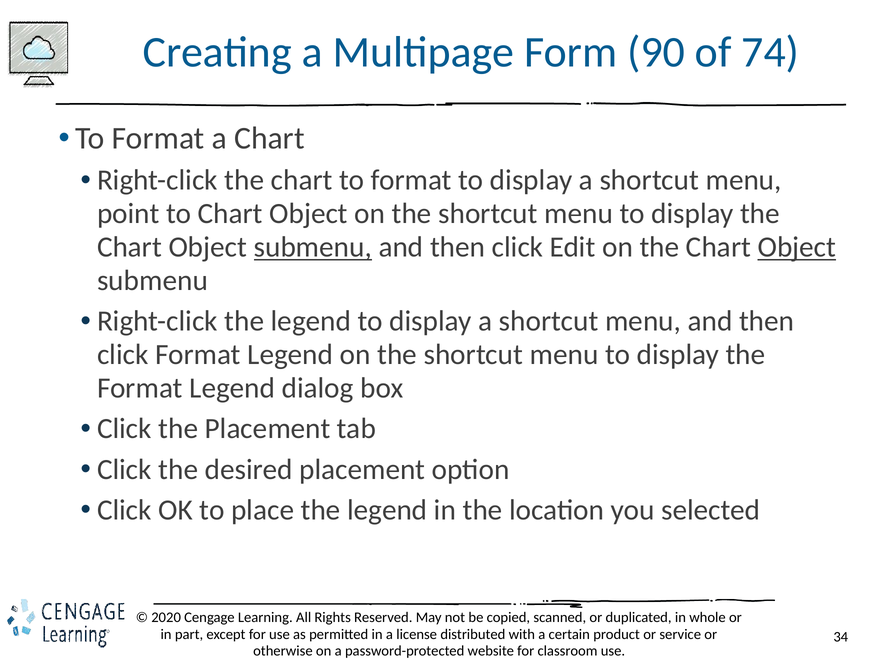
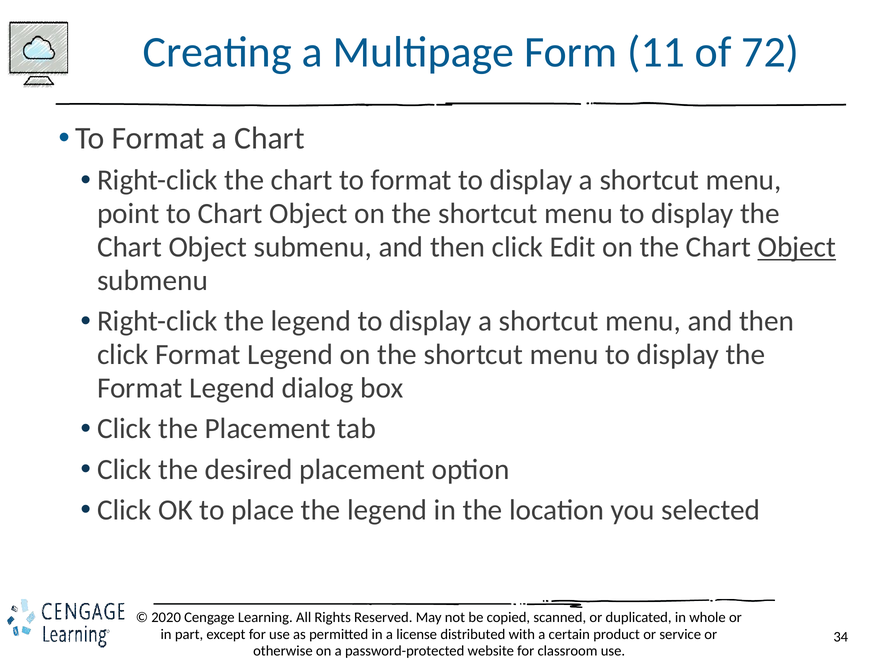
90: 90 -> 11
74: 74 -> 72
submenu at (313, 247) underline: present -> none
